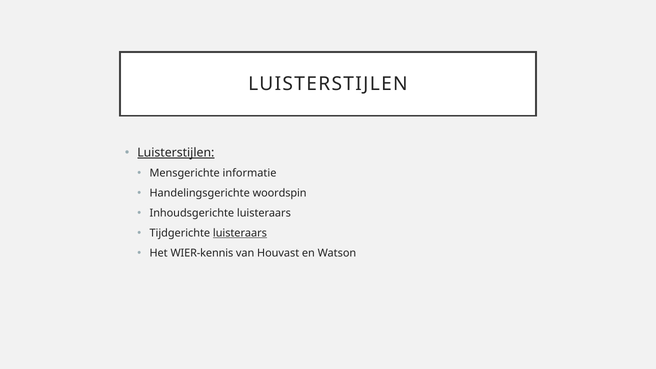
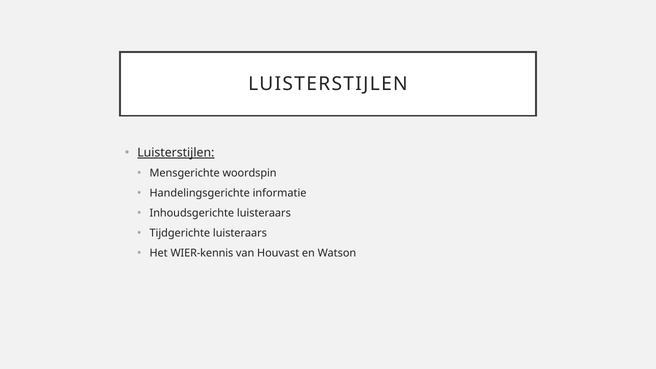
informatie: informatie -> woordspin
woordspin: woordspin -> informatie
luisteraars at (240, 233) underline: present -> none
